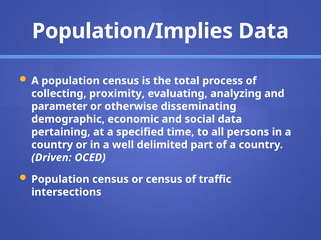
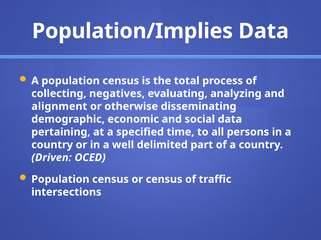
proximity: proximity -> negatives
parameter: parameter -> alignment
